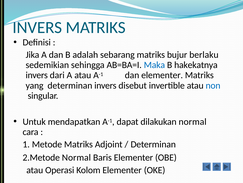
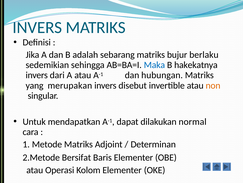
dan elementer: elementer -> hubungan
yang determinan: determinan -> merupakan
non colour: blue -> orange
Normal at (76, 157): Normal -> Bersifat
